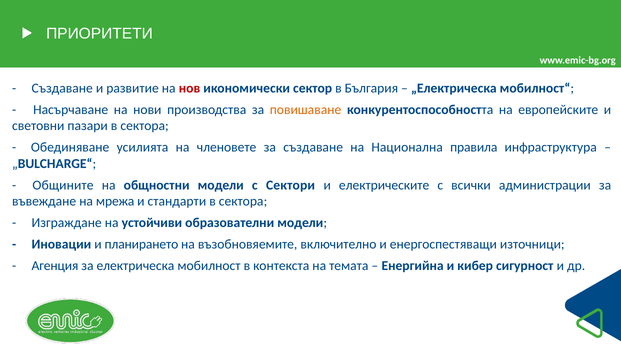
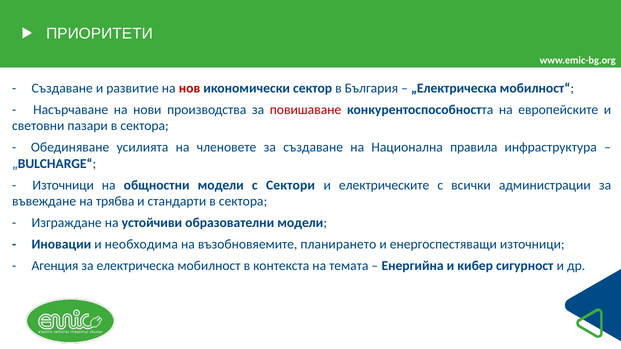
повишаване colour: orange -> red
Общините at (63, 185): Общините -> Източници
мрежа: мрежа -> трябва
планирането: планирането -> необходима
включително: включително -> планирането
